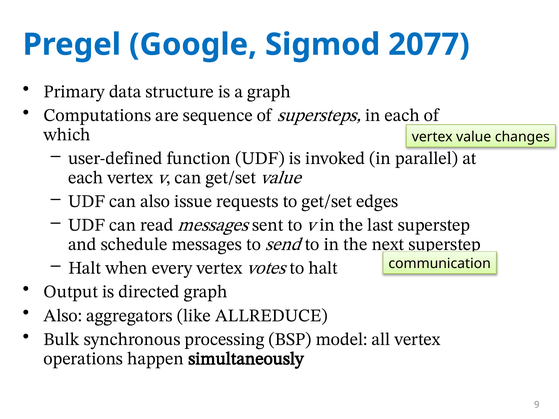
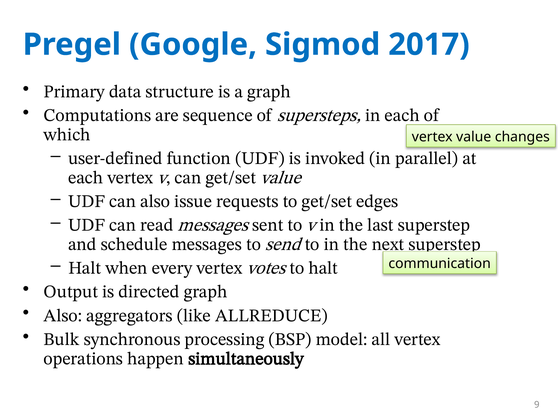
2077: 2077 -> 2017
